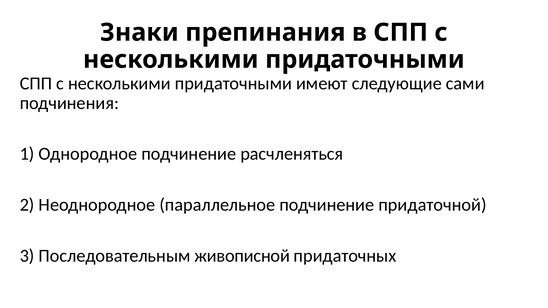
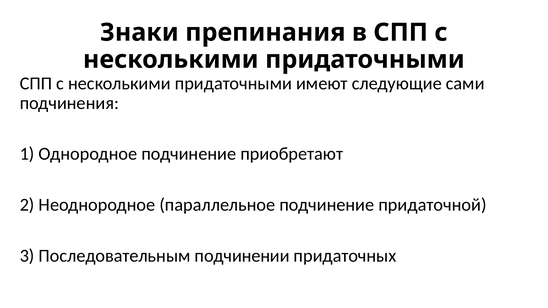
расчленяться: расчленяться -> приобретают
живописной: живописной -> подчинении
